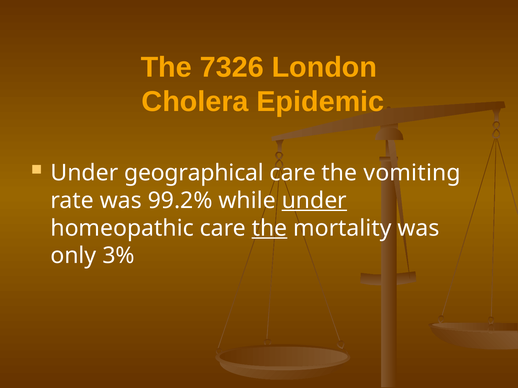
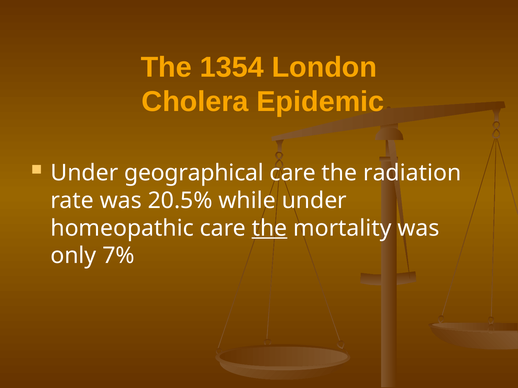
7326: 7326 -> 1354
vomiting: vomiting -> radiation
99.2%: 99.2% -> 20.5%
under at (314, 201) underline: present -> none
3%: 3% -> 7%
